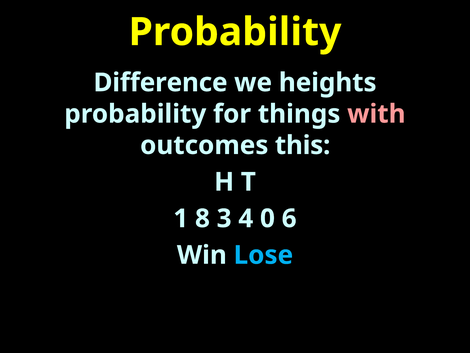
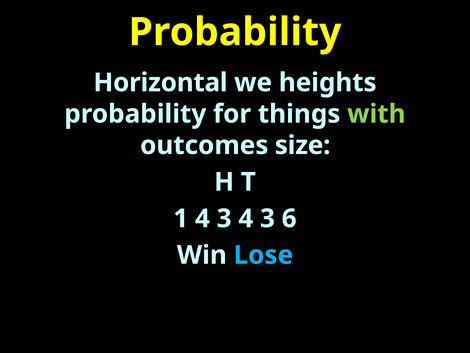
Difference: Difference -> Horizontal
with colour: pink -> light green
this: this -> size
1 8: 8 -> 4
3 4 0: 0 -> 3
